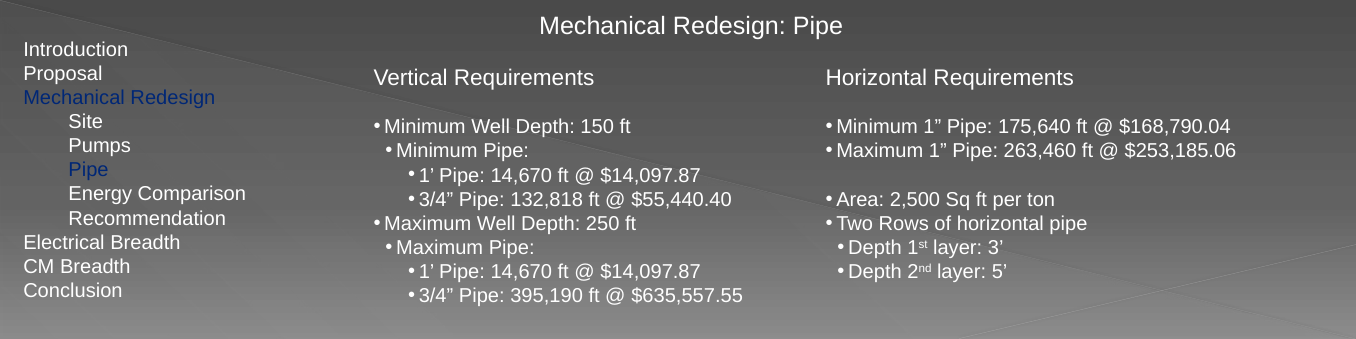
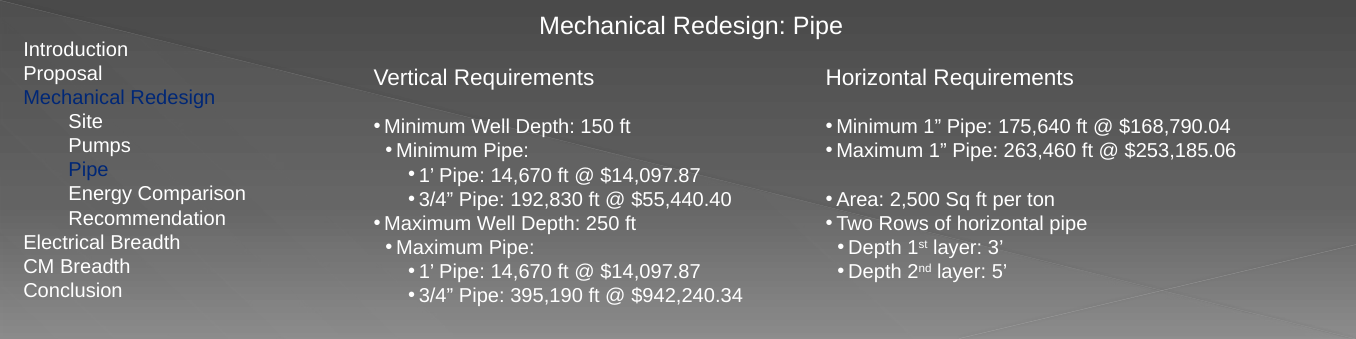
132,818: 132,818 -> 192,830
$635,557.55: $635,557.55 -> $942,240.34
